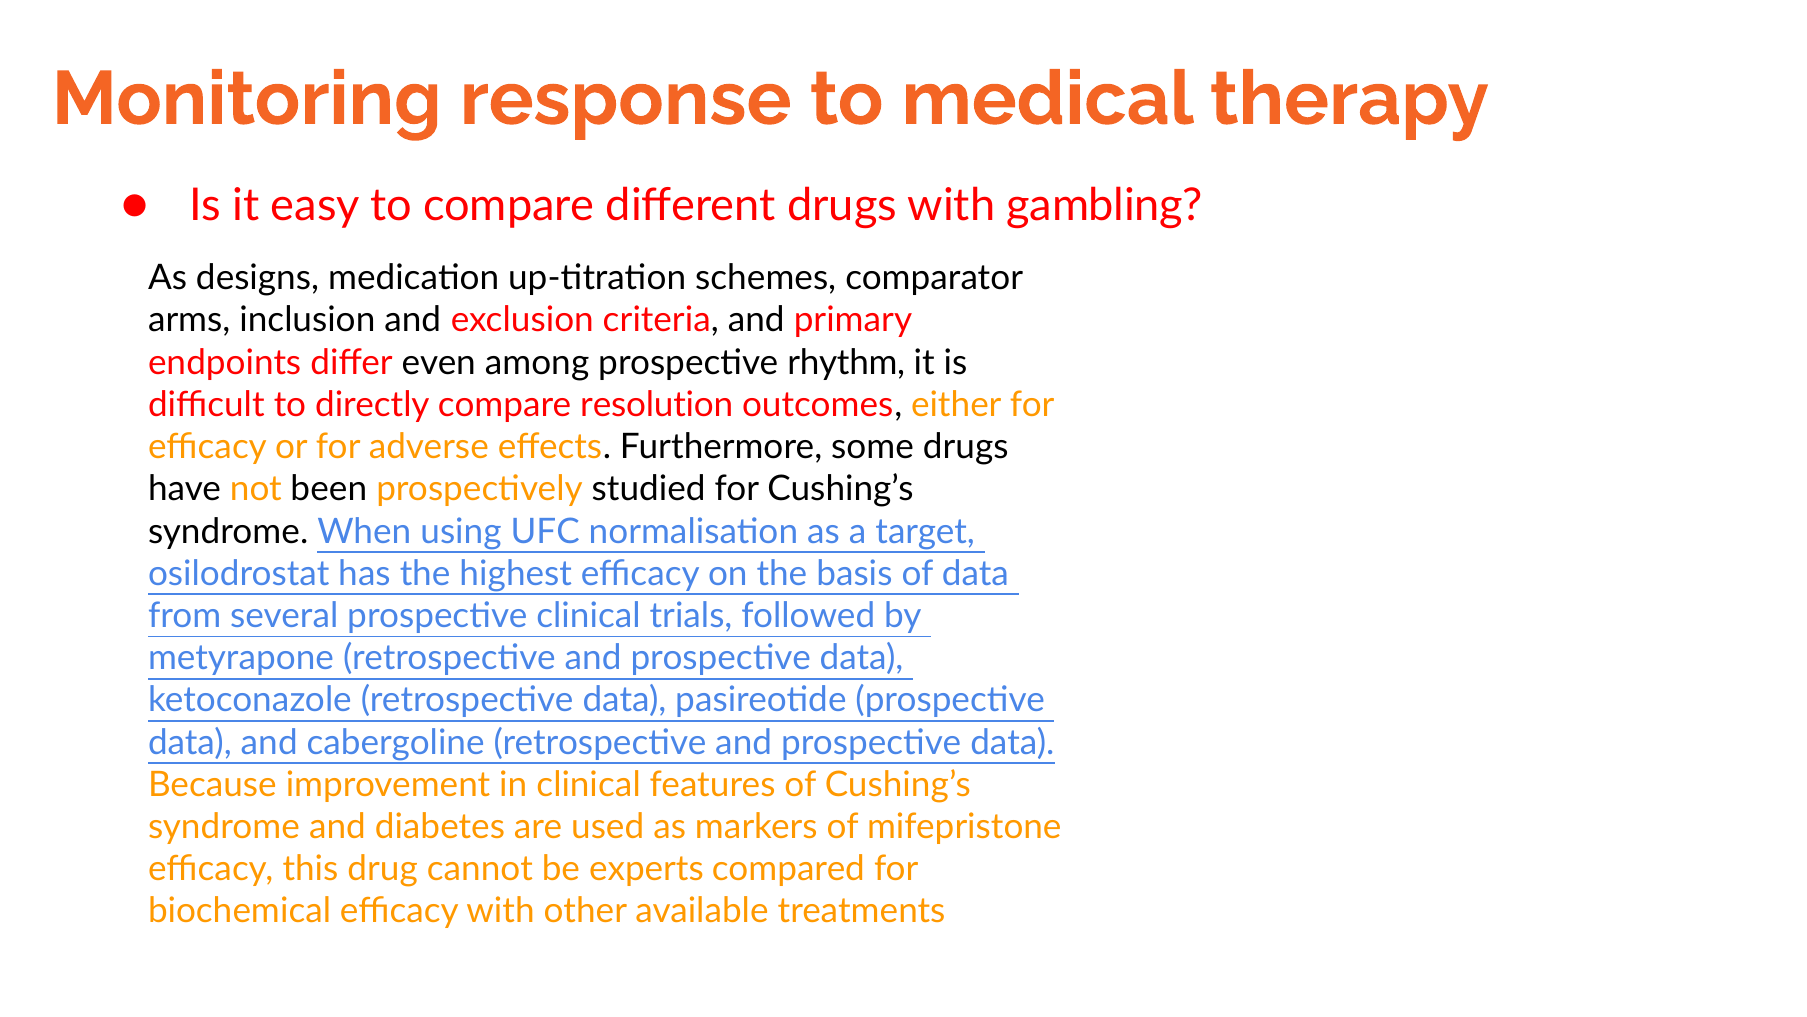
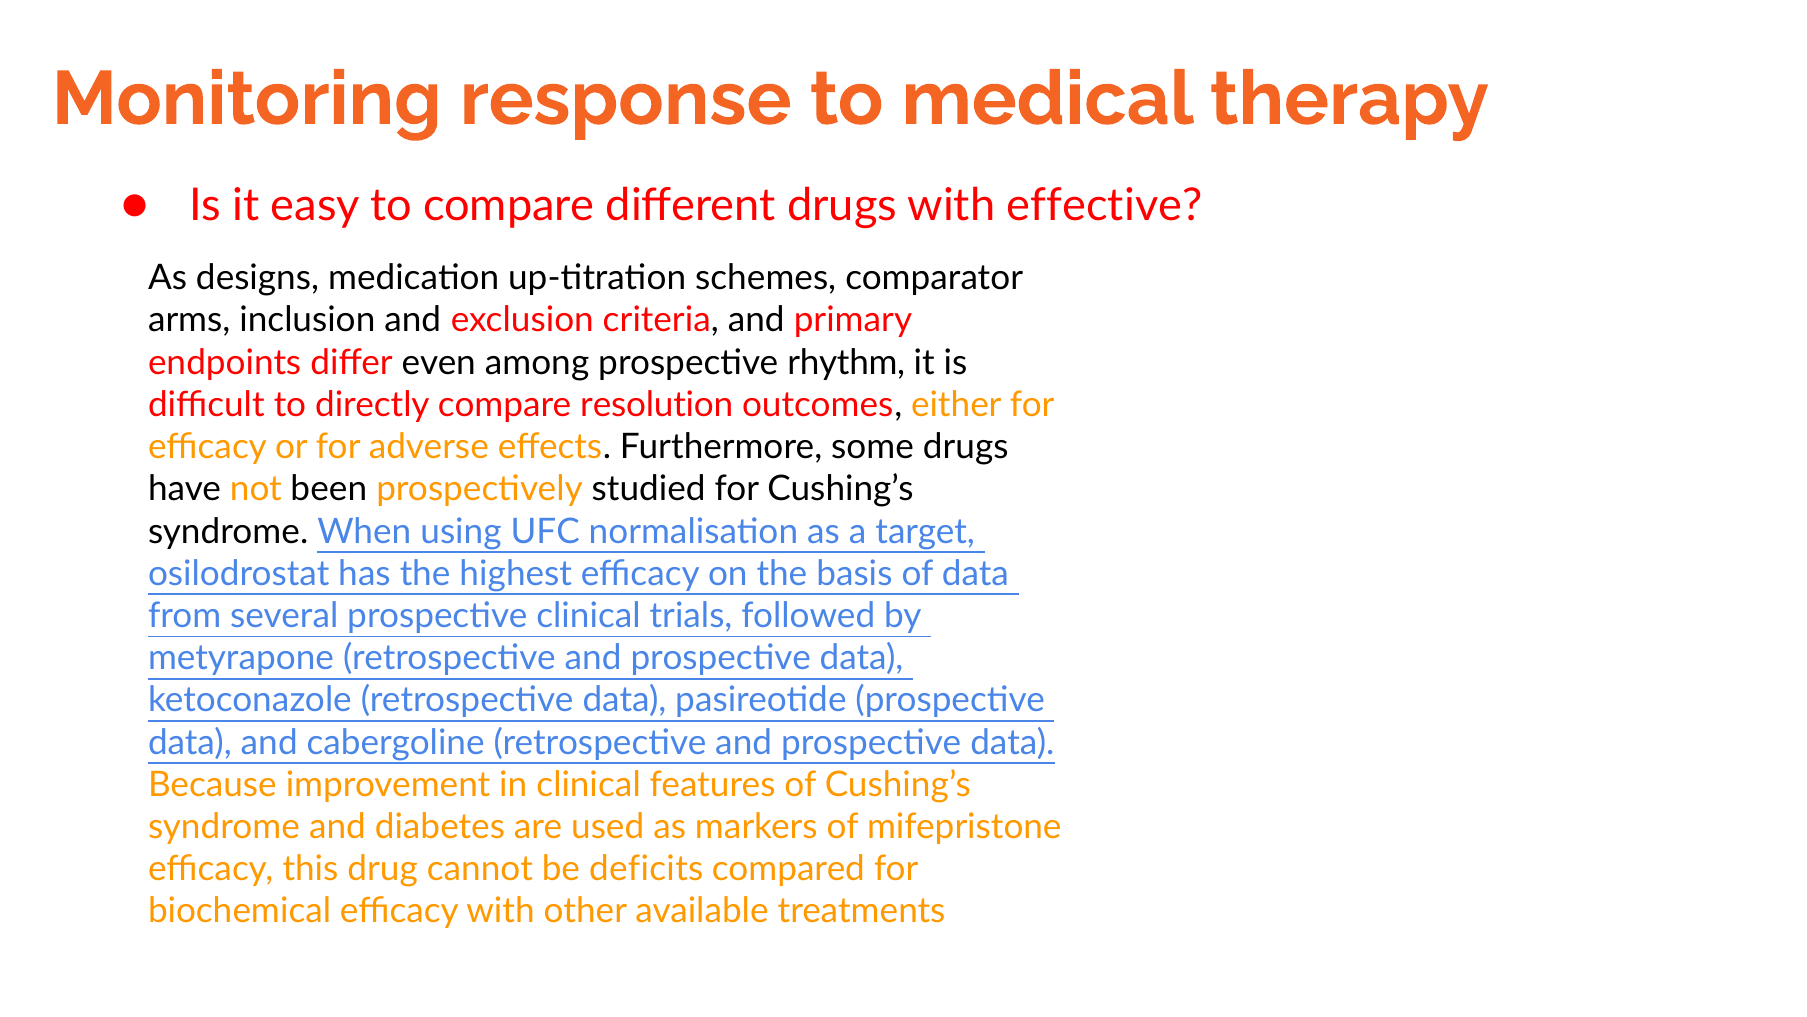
gambling: gambling -> effective
experts: experts -> deficits
